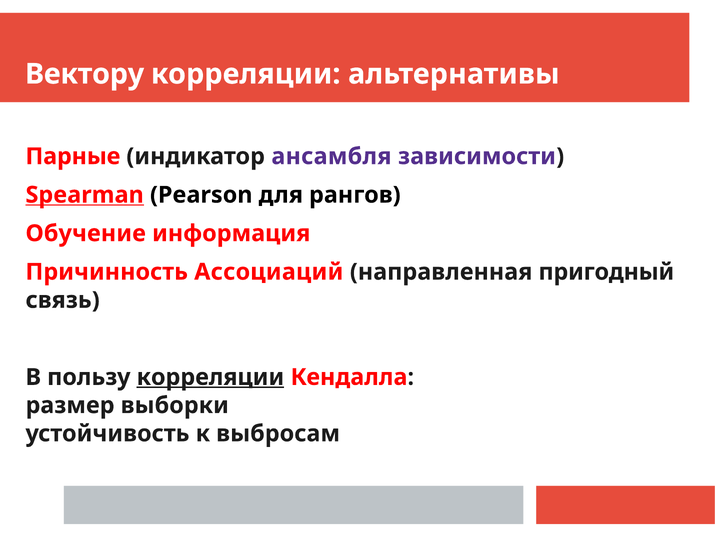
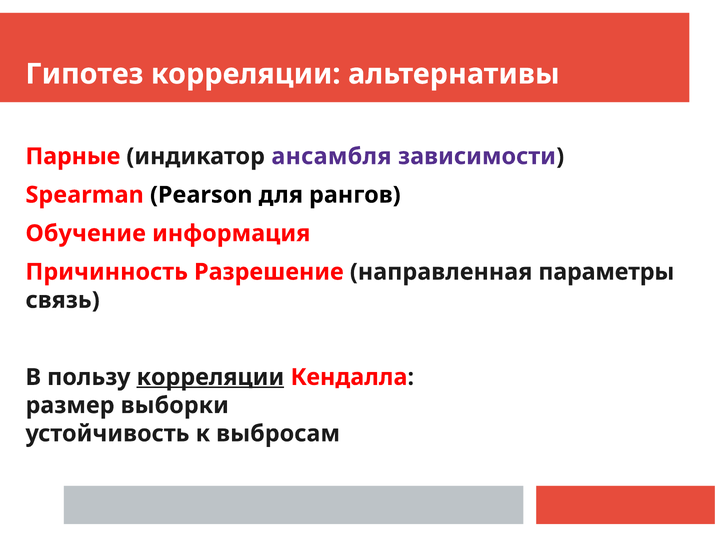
Вектору: Вектору -> Гипотез
Spearman underline: present -> none
Ассоциаций: Ассоциаций -> Разрешение
пригодный: пригодный -> параметры
